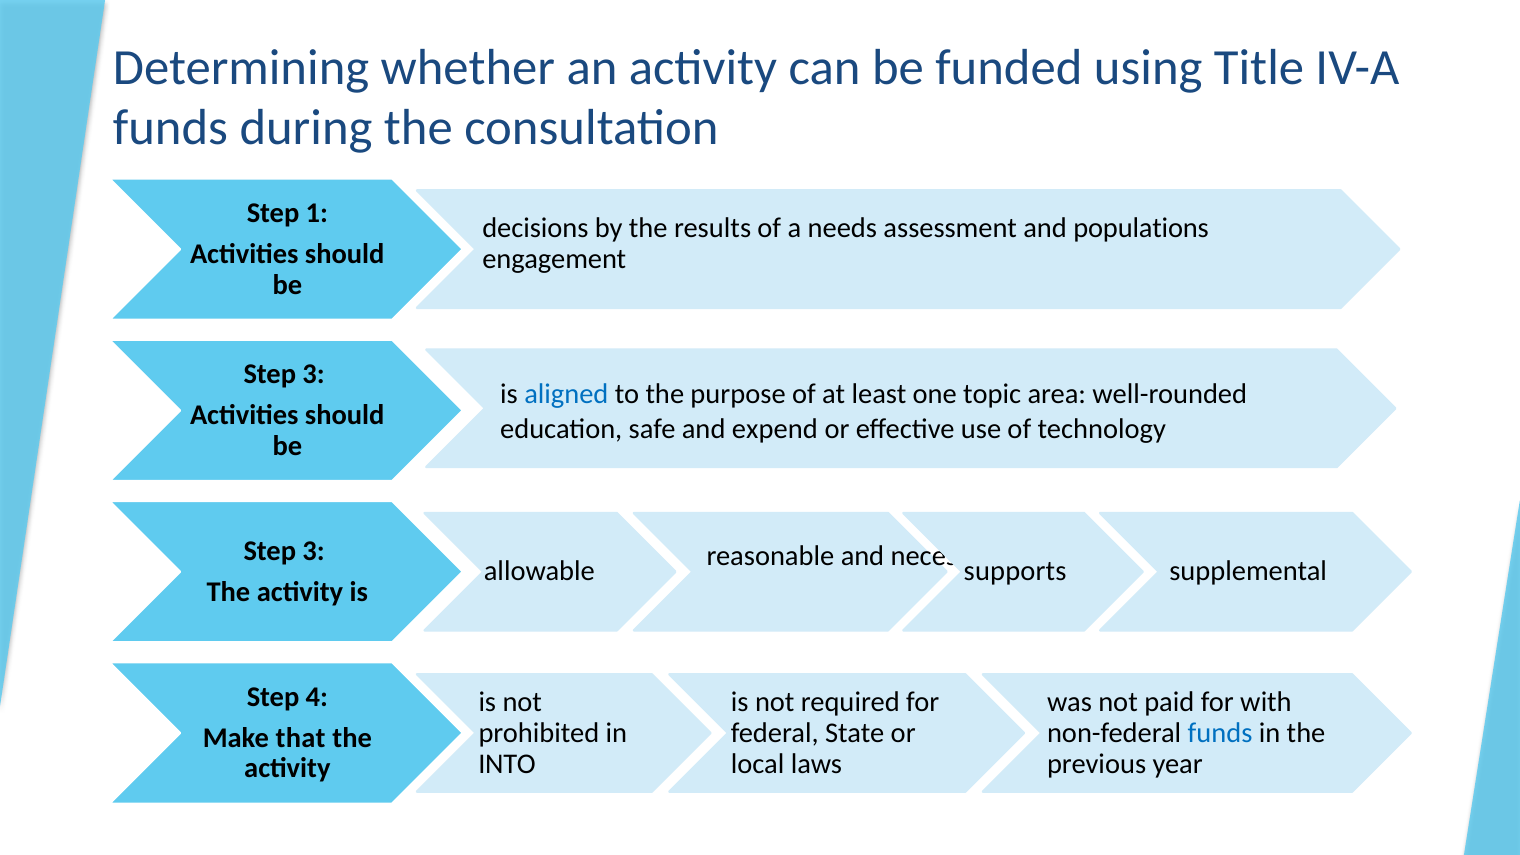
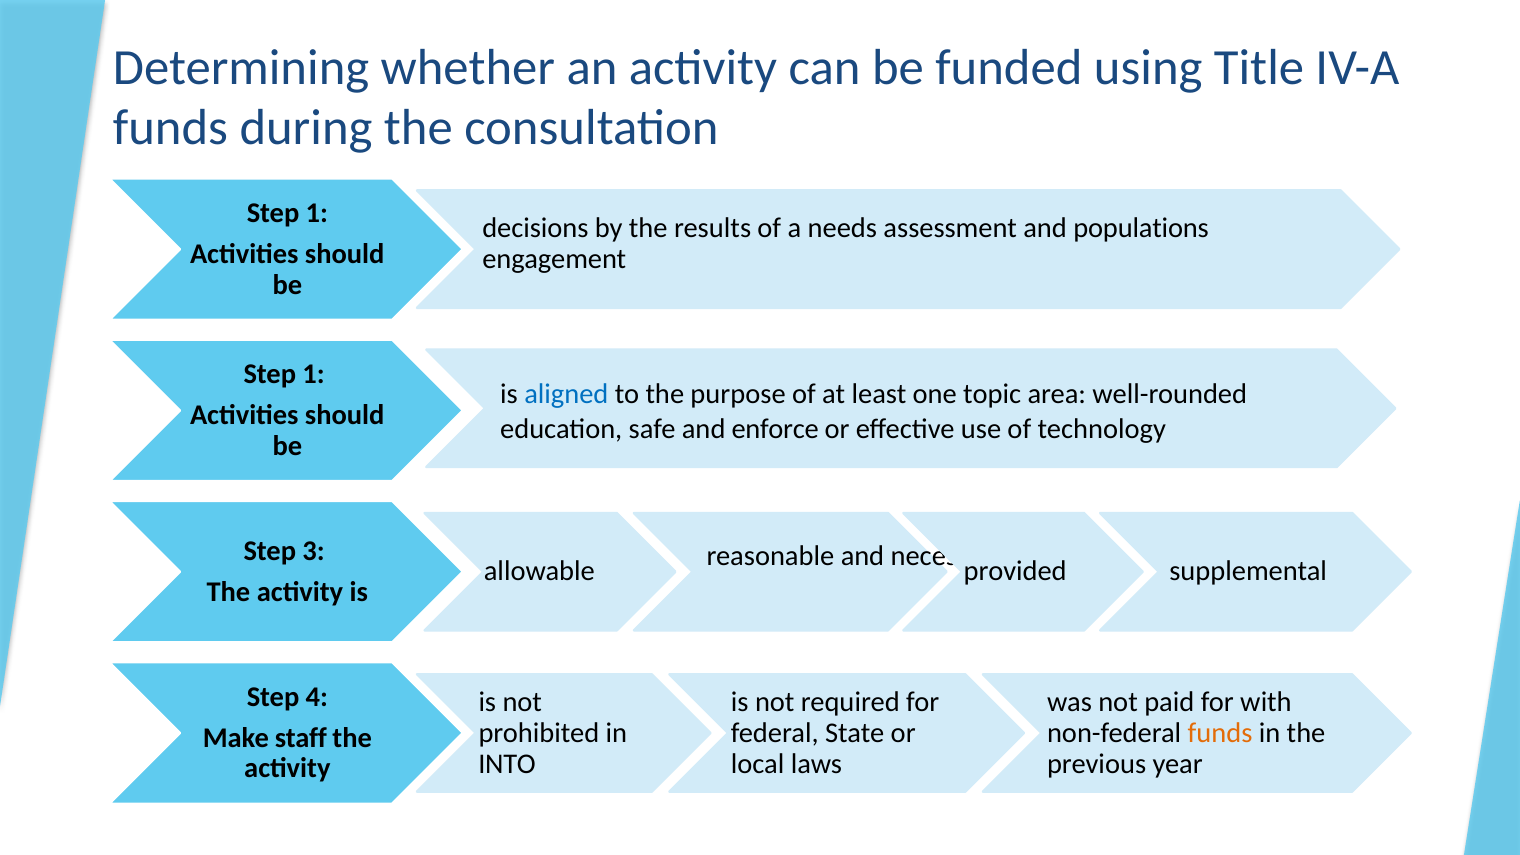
3 at (314, 374): 3 -> 1
expend: expend -> enforce
supports: supports -> provided
funds at (1220, 733) colour: blue -> orange
that: that -> staff
